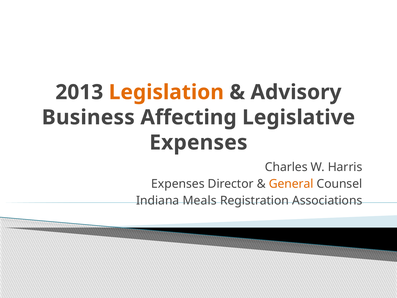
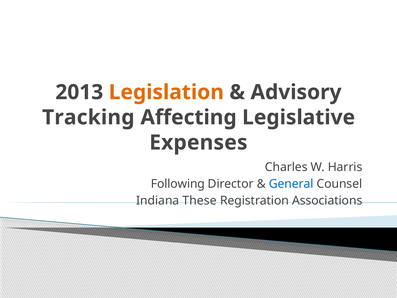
Business: Business -> Tracking
Expenses at (178, 184): Expenses -> Following
General colour: orange -> blue
Meals: Meals -> These
